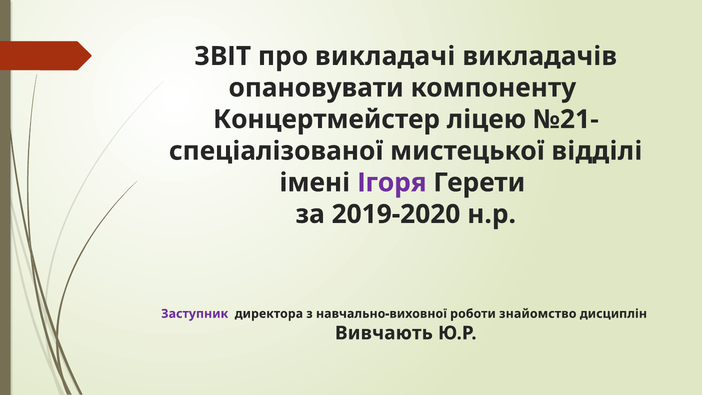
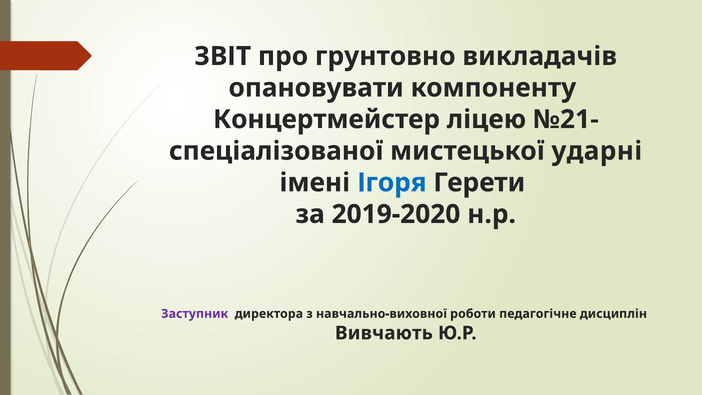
викладачі: викладачі -> грунтовно
відділі: відділі -> ударні
Ігоря colour: purple -> blue
знайомство: знайомство -> педагогічне
